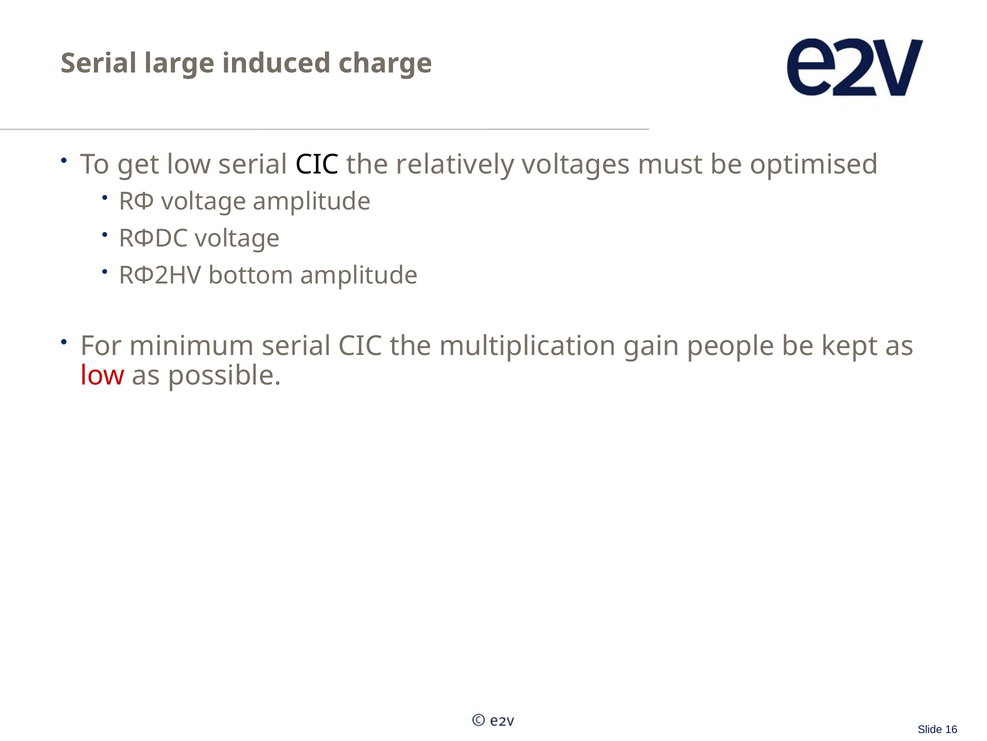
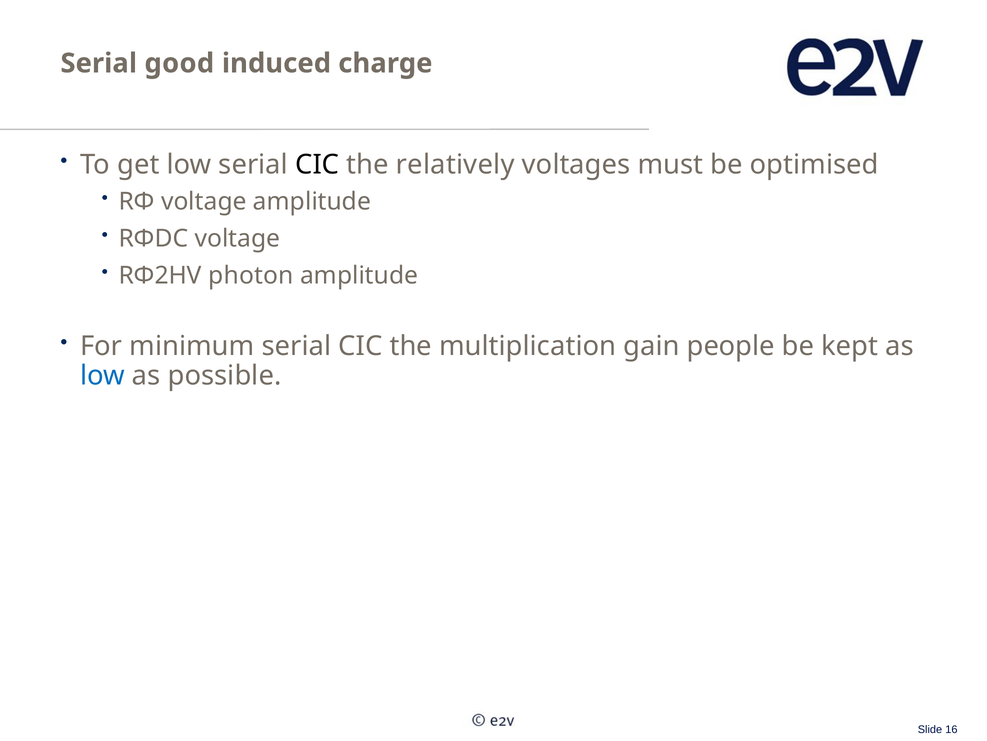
large: large -> good
bottom: bottom -> photon
low at (103, 375) colour: red -> blue
